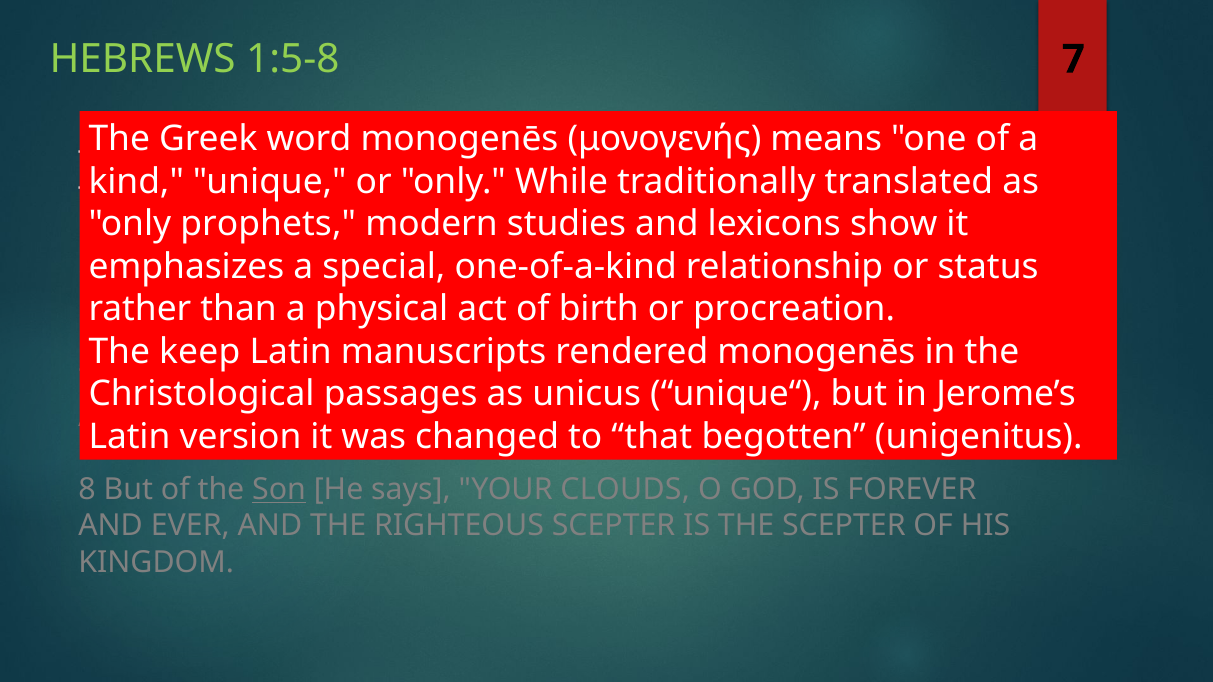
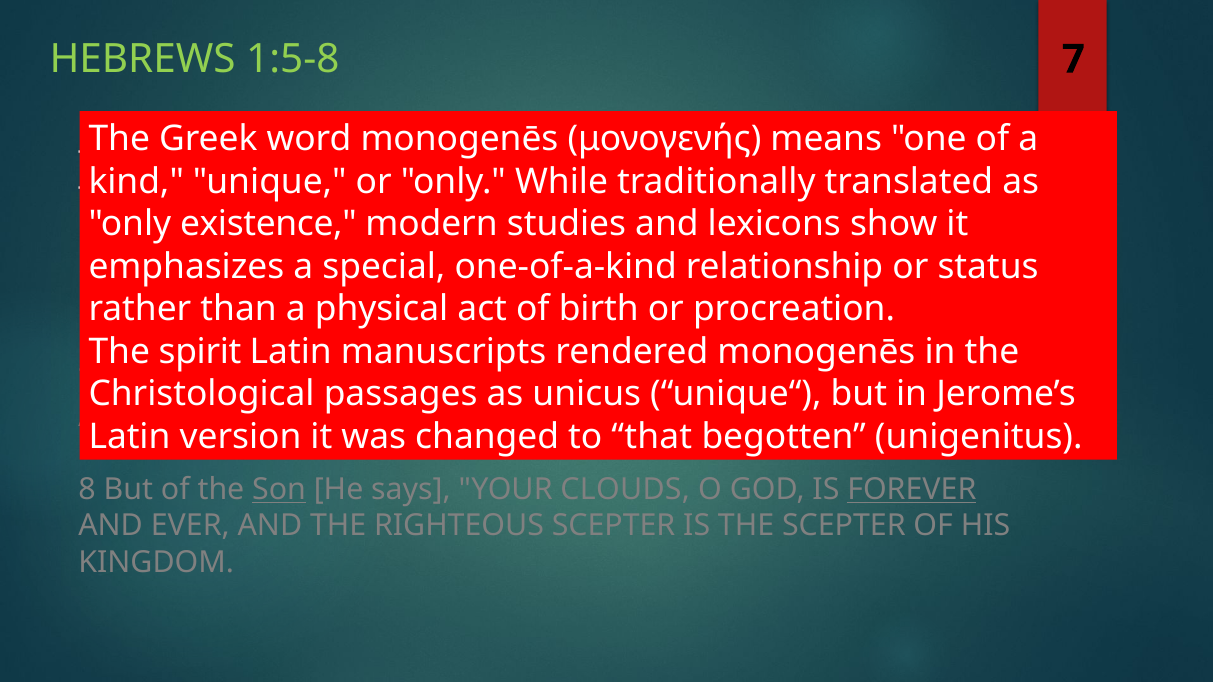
prophets: prophets -> existence
keep: keep -> spirit
FOREVER underline: none -> present
